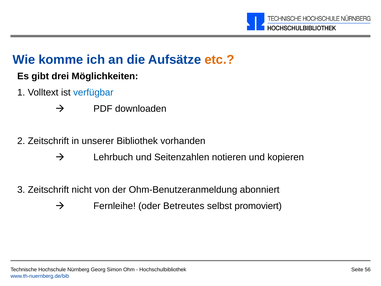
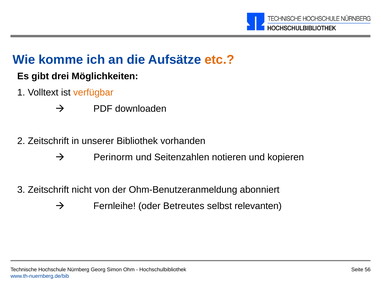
verfügbar colour: blue -> orange
Lehrbuch: Lehrbuch -> Perinorm
promoviert: promoviert -> relevanten
